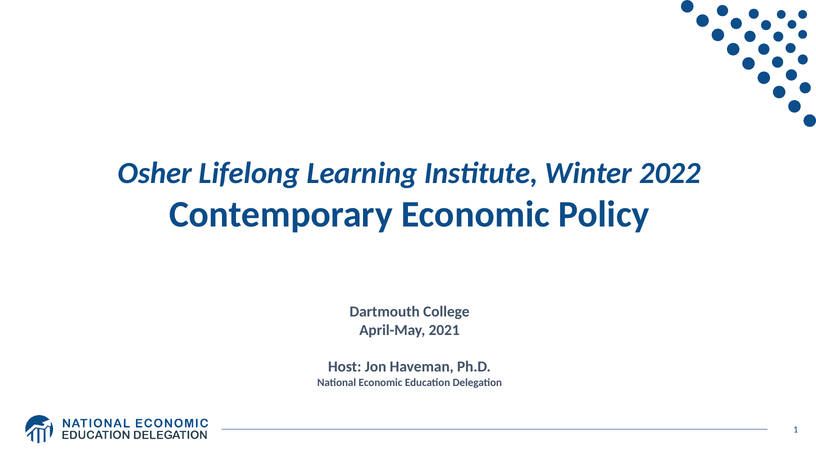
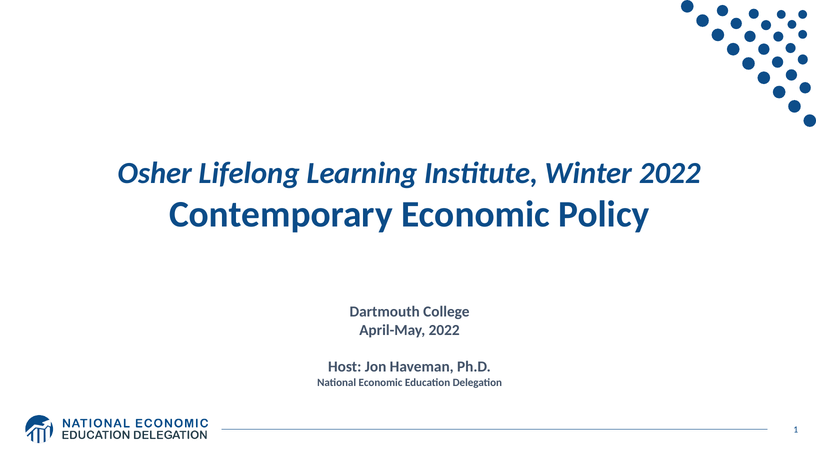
April-May 2021: 2021 -> 2022
